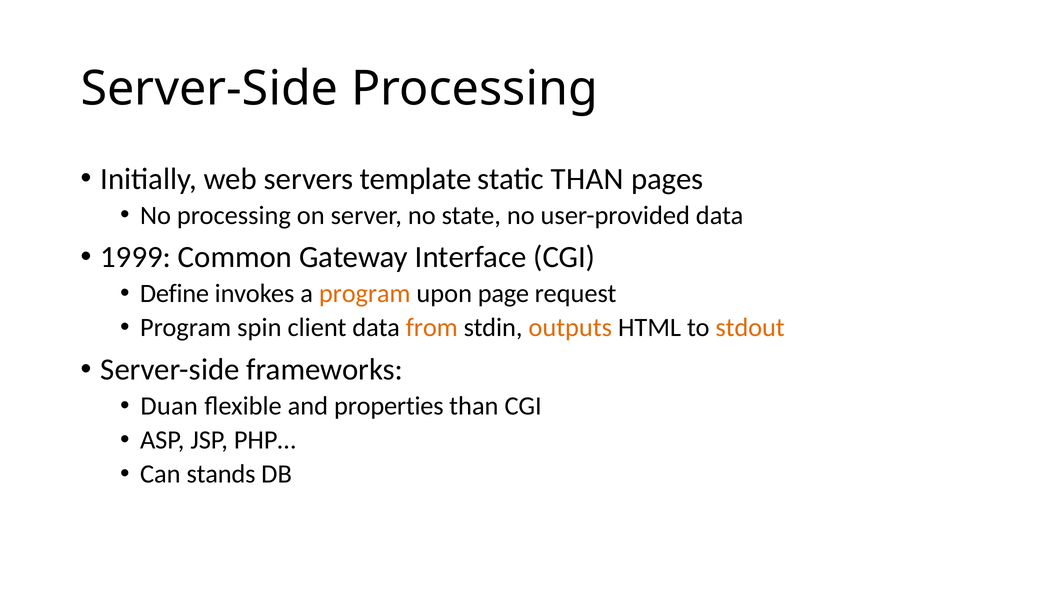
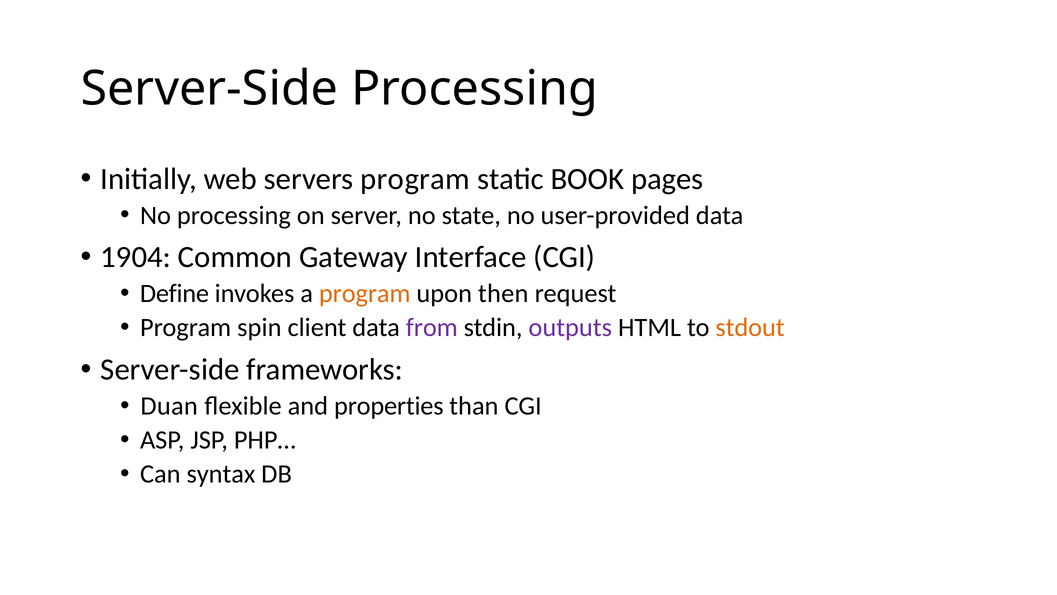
servers template: template -> program
static THAN: THAN -> BOOK
1999: 1999 -> 1904
page: page -> then
from colour: orange -> purple
outputs colour: orange -> purple
stands: stands -> syntax
